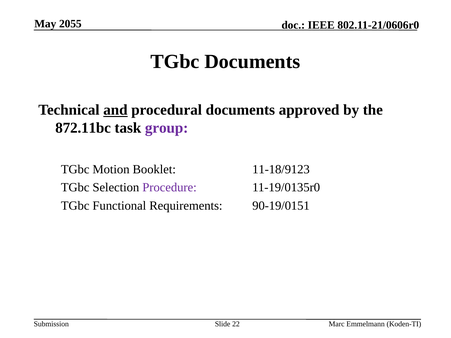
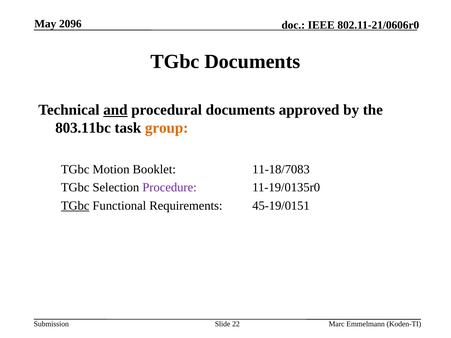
2055: 2055 -> 2096
872.11bc: 872.11bc -> 803.11bc
group colour: purple -> orange
11-18/9123: 11-18/9123 -> 11-18/7083
TGbc at (75, 206) underline: none -> present
90-19/0151: 90-19/0151 -> 45-19/0151
